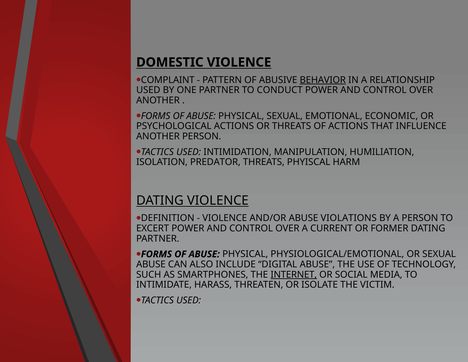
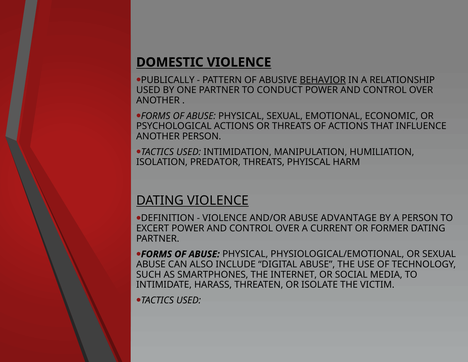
COMPLAINT: COMPLAINT -> PUBLICALLY
VIOLATIONS: VIOLATIONS -> ADVANTAGE
INTERNET underline: present -> none
